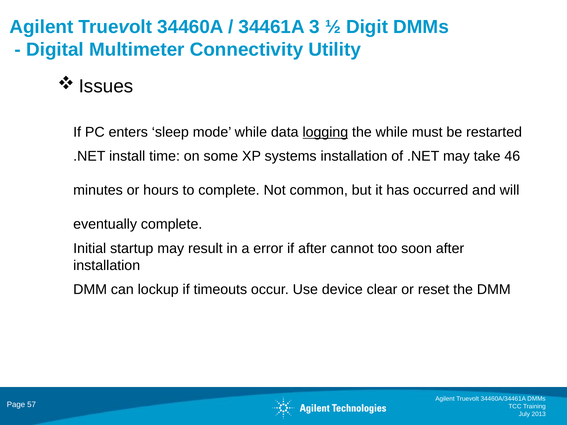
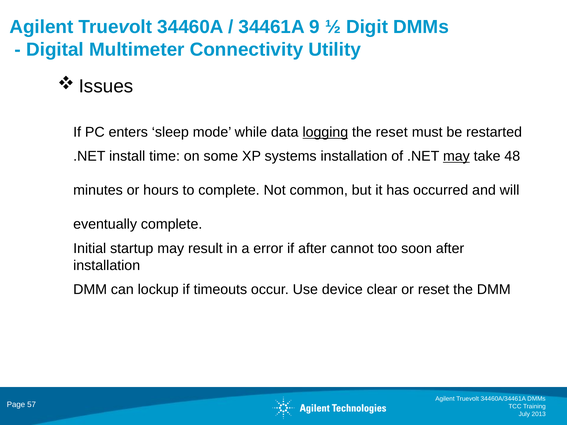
3: 3 -> 9
the while: while -> reset
may at (456, 156) underline: none -> present
46: 46 -> 48
